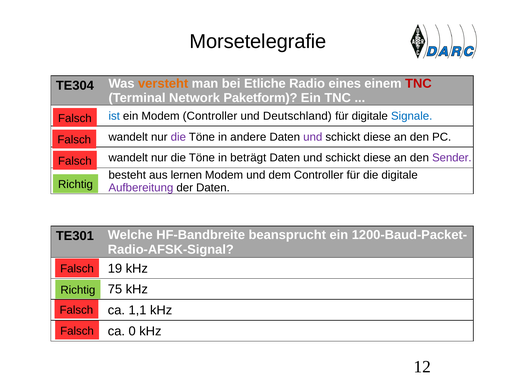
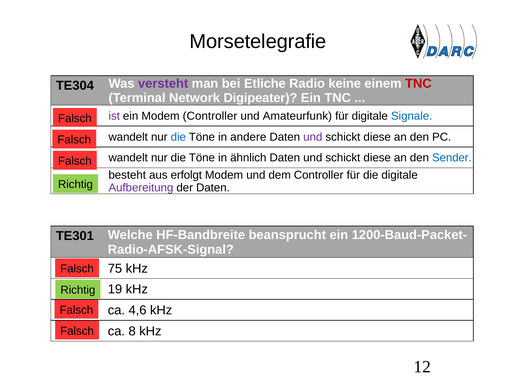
versteht colour: orange -> purple
eines: eines -> keine
Paketform: Paketform -> Digipeater
ist colour: blue -> purple
Deutschland: Deutschland -> Amateurfunk
die at (178, 137) colour: purple -> blue
beträgt: beträgt -> ähnlich
Sender colour: purple -> blue
lernen: lernen -> erfolgt
19: 19 -> 75
75: 75 -> 19
1,1: 1,1 -> 4,6
0: 0 -> 8
